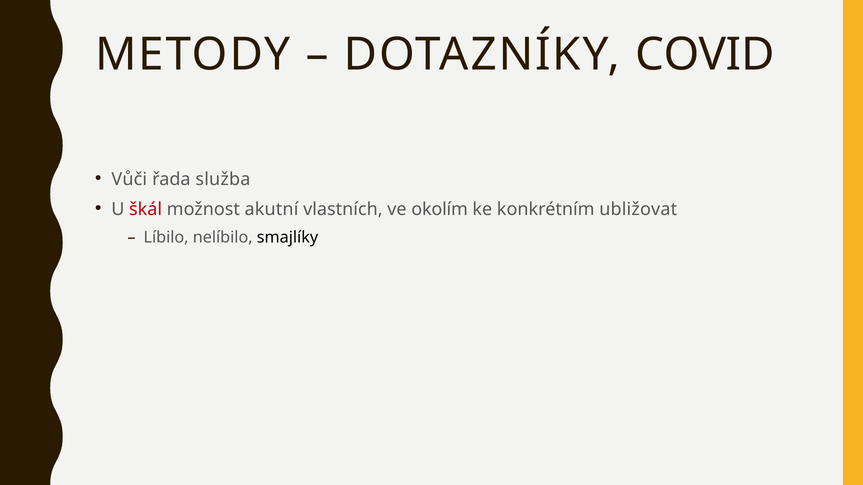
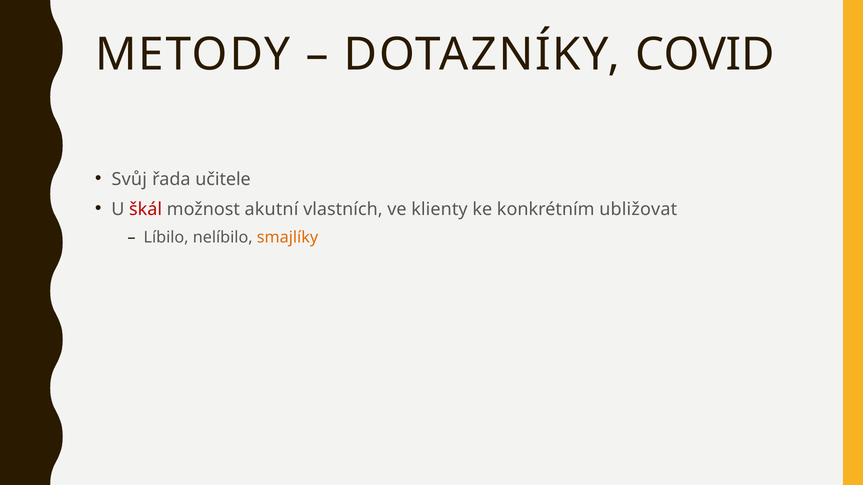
Vůči: Vůči -> Svůj
služba: služba -> učitele
okolím: okolím -> klienty
smajlíky colour: black -> orange
